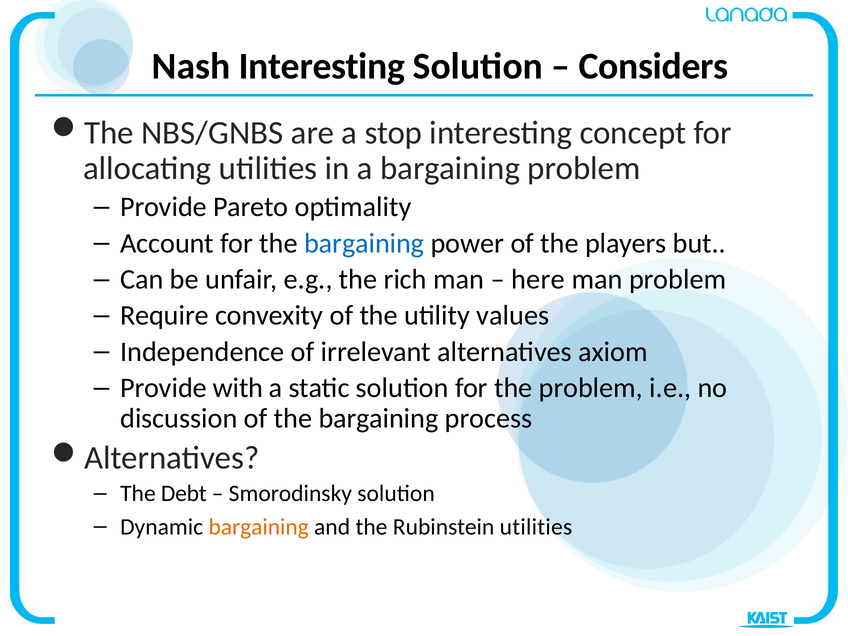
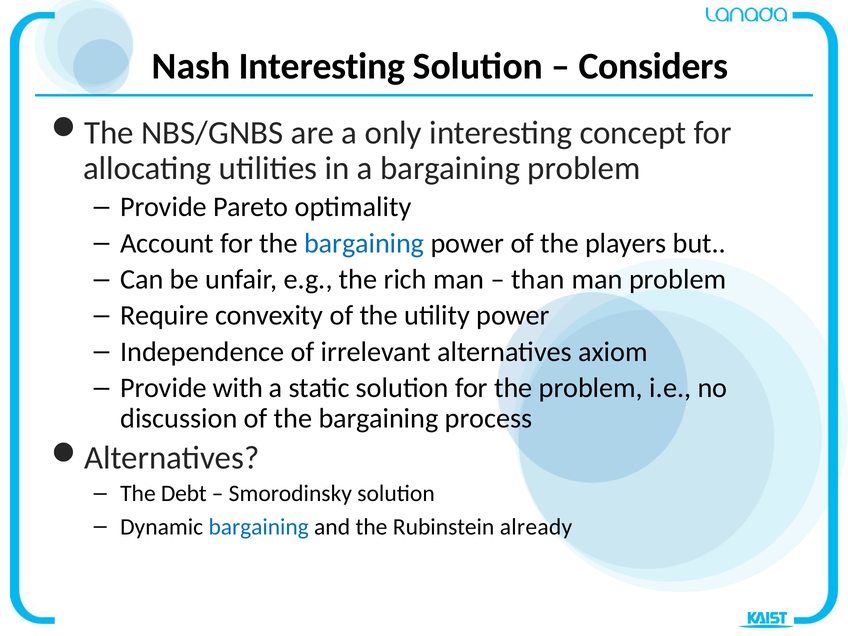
stop: stop -> only
here: here -> than
utility values: values -> power
bargaining at (259, 527) colour: orange -> blue
Rubinstein utilities: utilities -> already
